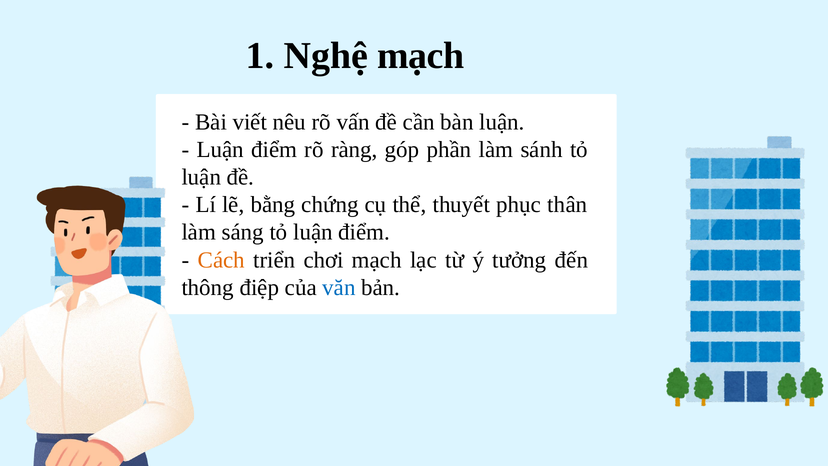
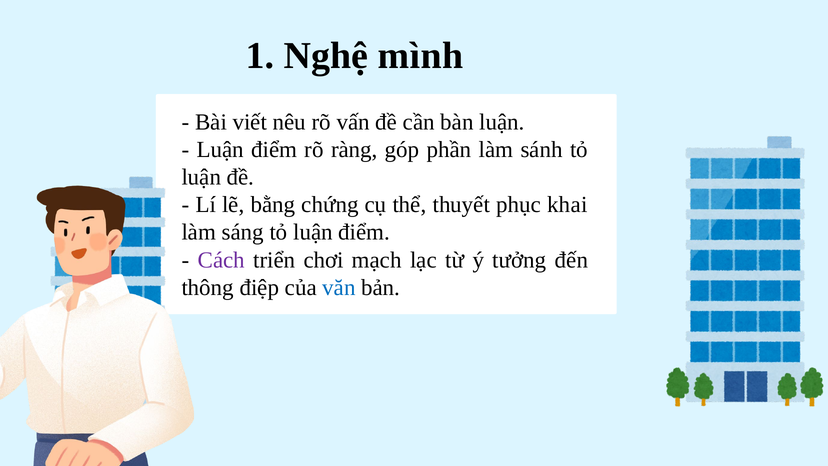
Nghệ mạch: mạch -> mình
thân: thân -> khai
Cách colour: orange -> purple
